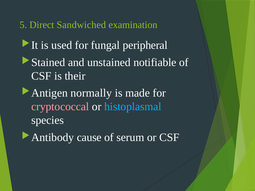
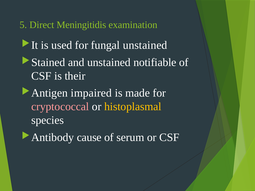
Sandwiched: Sandwiched -> Meningitidis
fungal peripheral: peripheral -> unstained
normally: normally -> impaired
histoplasmal colour: light blue -> yellow
